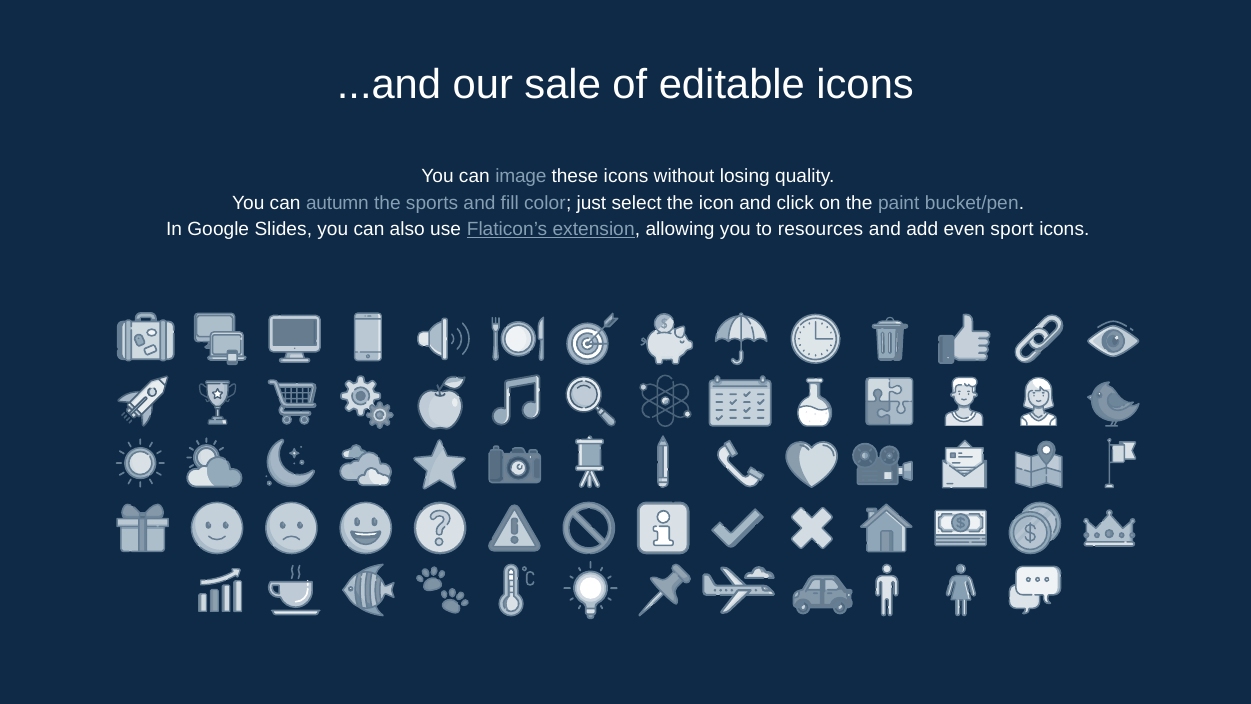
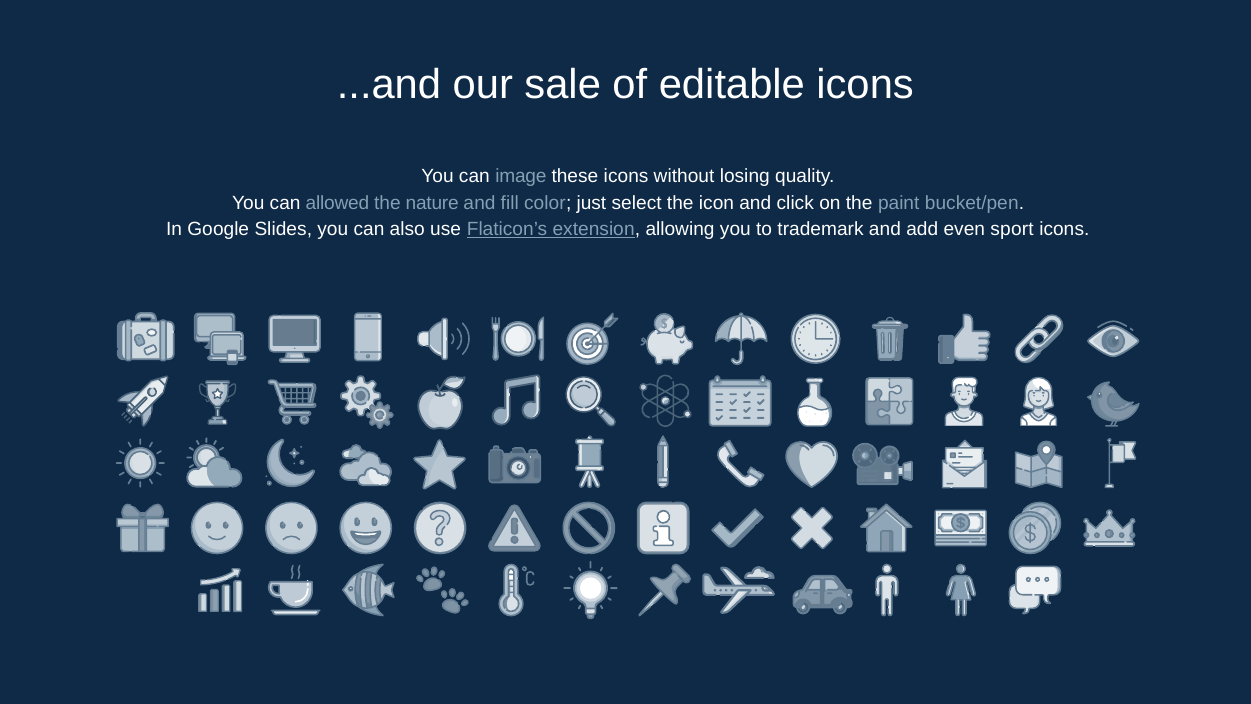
autumn: autumn -> allowed
sports: sports -> nature
resources: resources -> trademark
